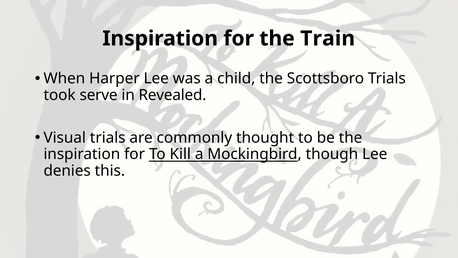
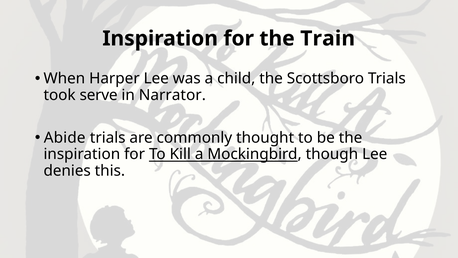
Revealed: Revealed -> Narrator
Visual: Visual -> Abide
